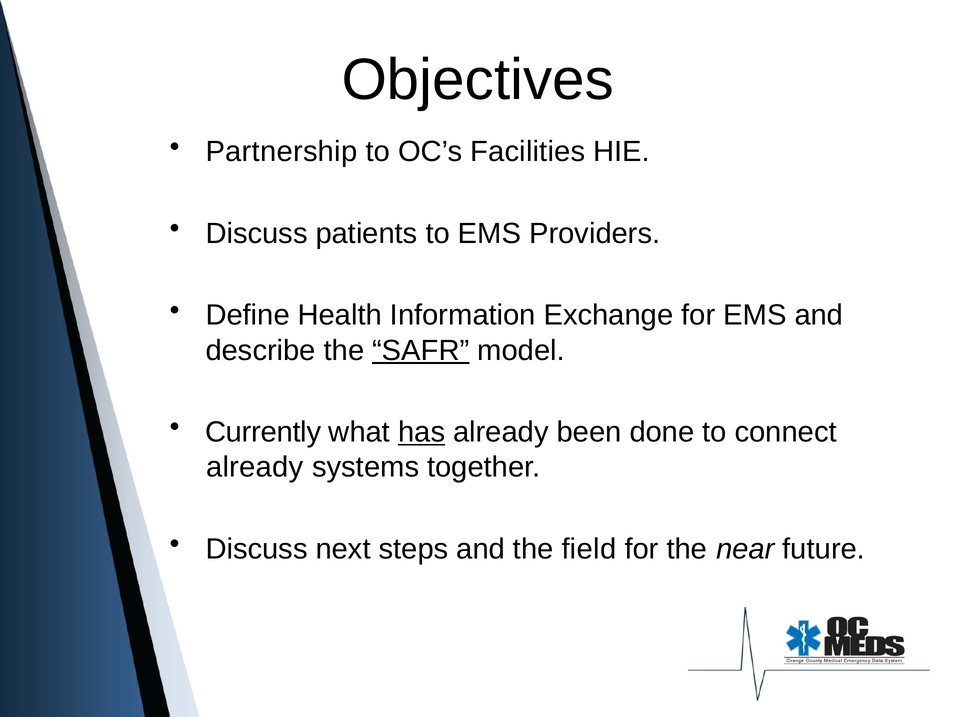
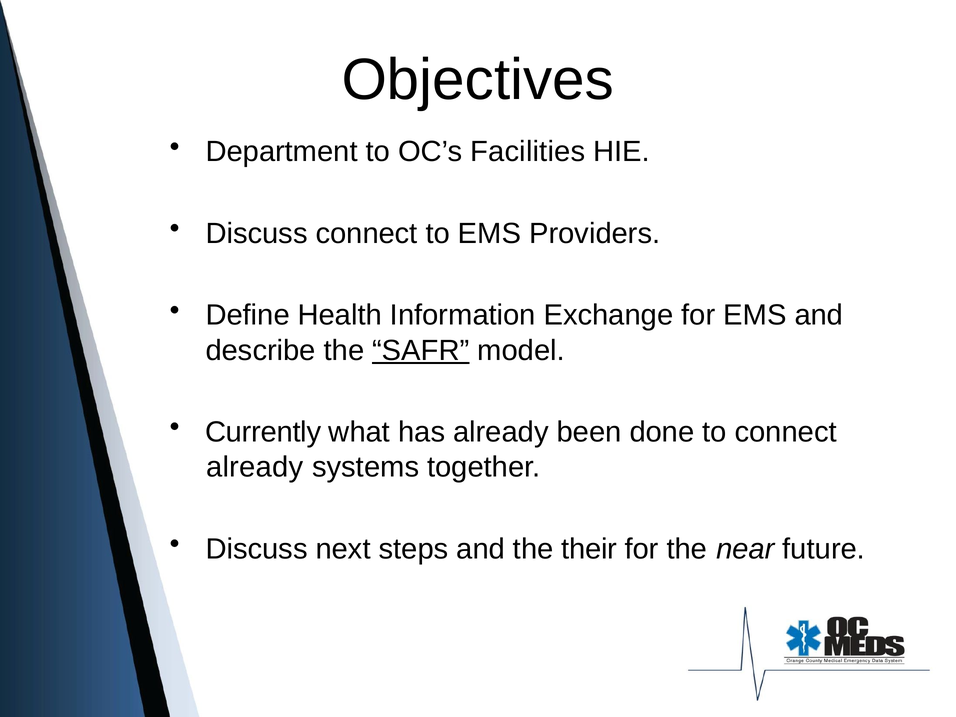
Partnership: Partnership -> Department
Discuss patients: patients -> connect
has underline: present -> none
field: field -> their
